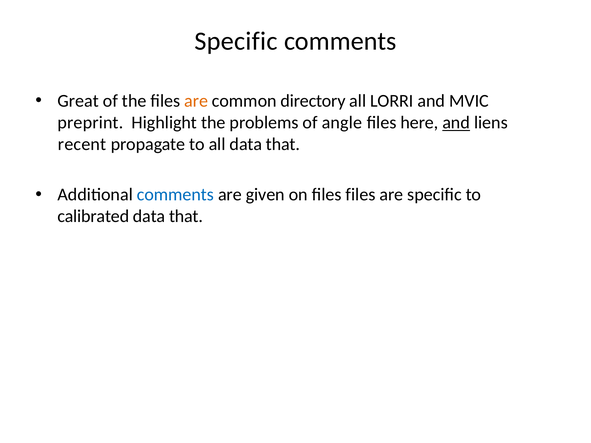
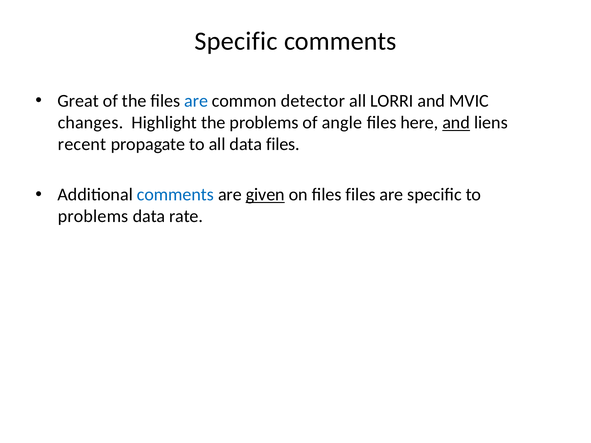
are at (196, 101) colour: orange -> blue
directory: directory -> detector
preprint: preprint -> changes
all data that: that -> files
given underline: none -> present
calibrated at (93, 216): calibrated -> problems
that at (186, 216): that -> rate
